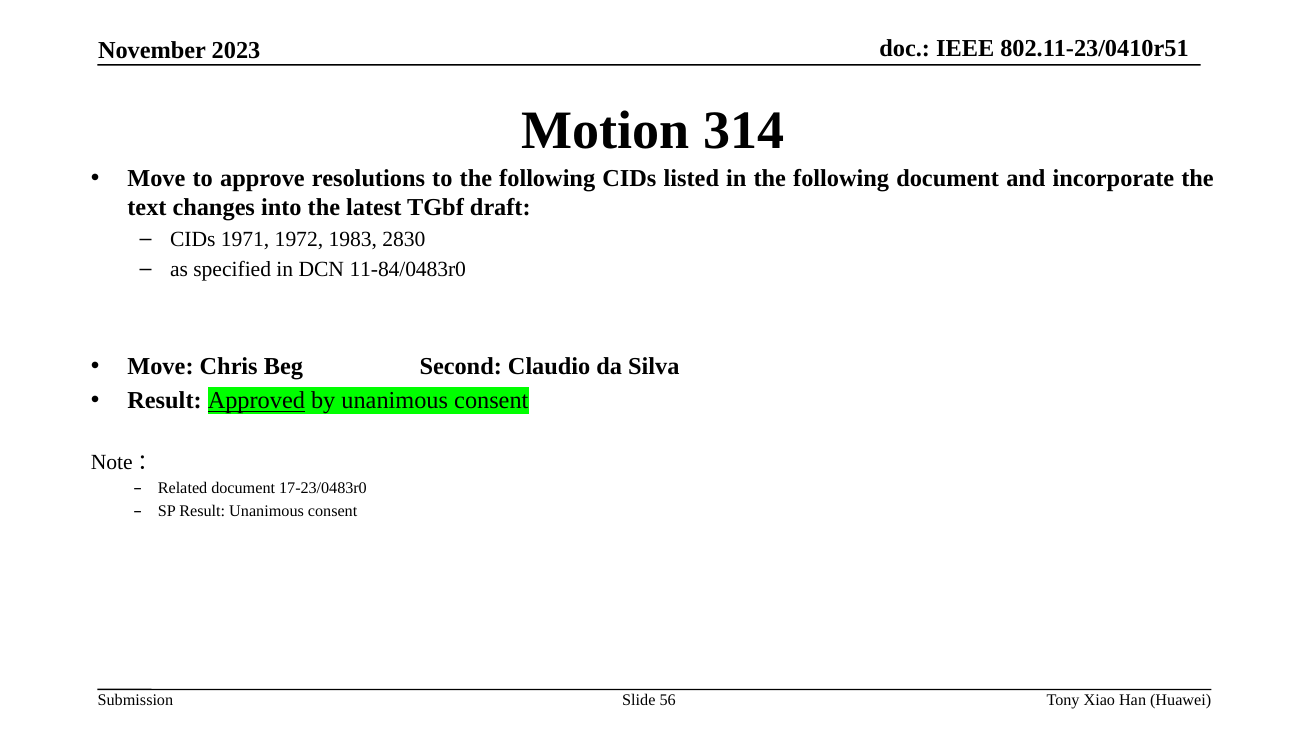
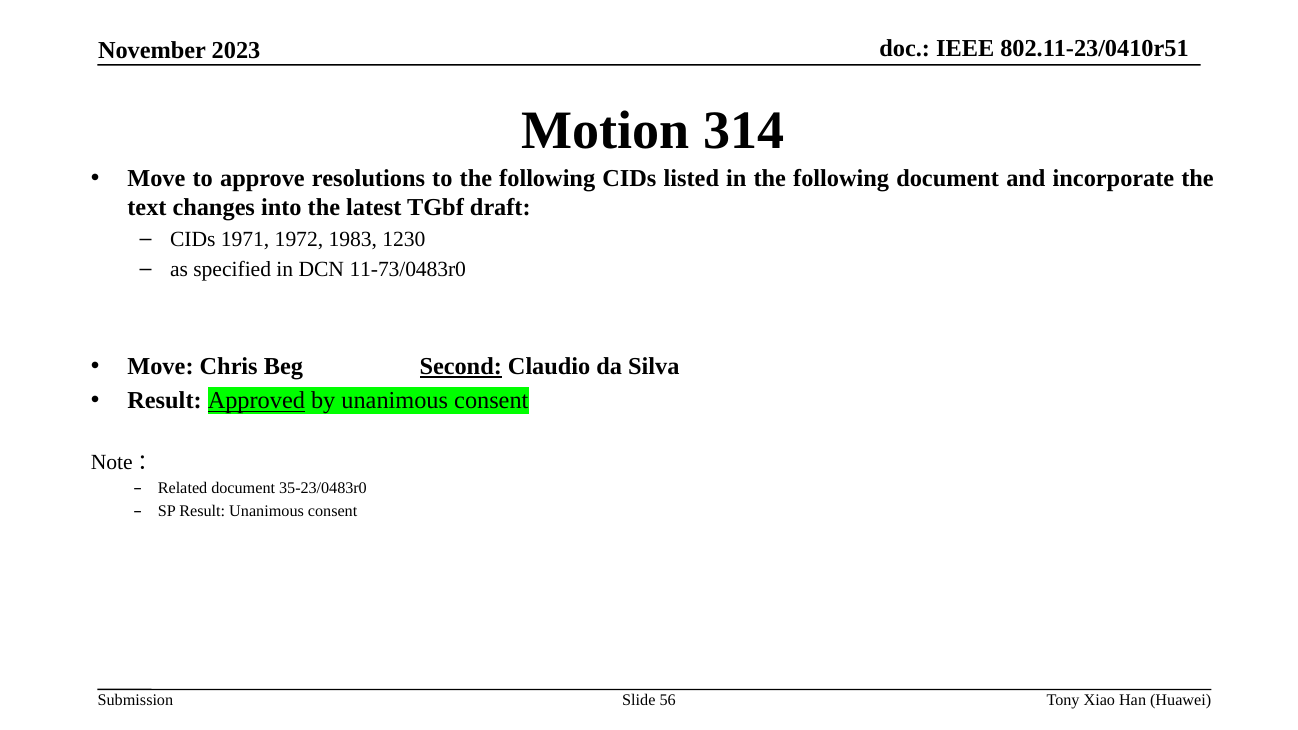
2830: 2830 -> 1230
11-84/0483r0: 11-84/0483r0 -> 11-73/0483r0
Second underline: none -> present
17-23/0483r0: 17-23/0483r0 -> 35-23/0483r0
